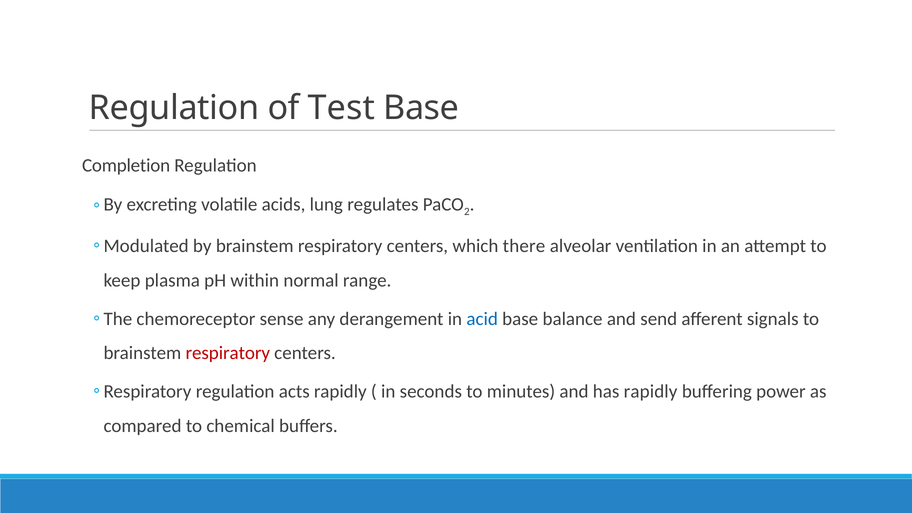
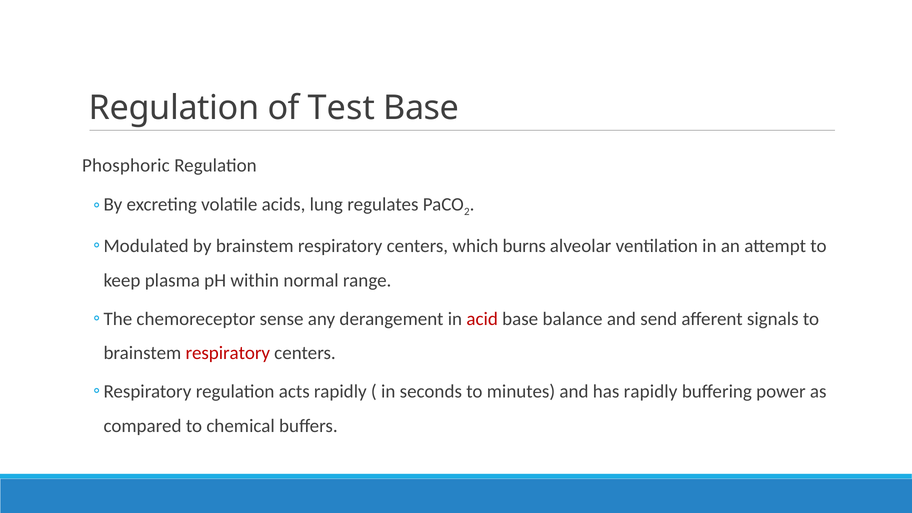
Completion: Completion -> Phosphoric
there: there -> burns
acid colour: blue -> red
